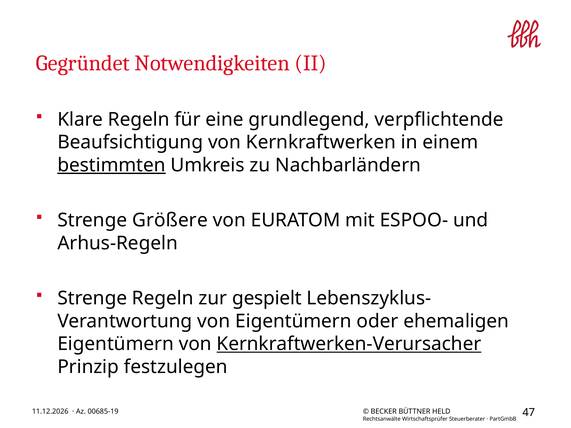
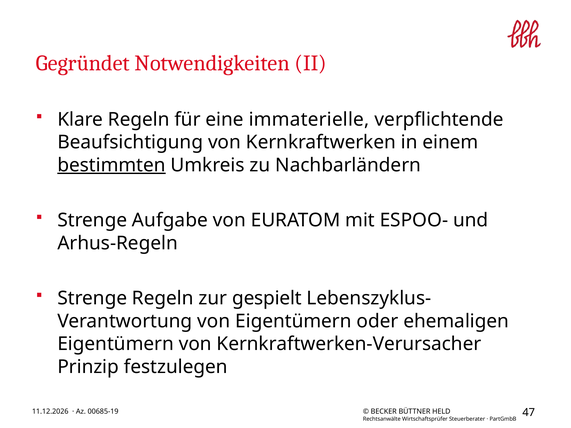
grundlegend: grundlegend -> immaterielle
Größere: Größere -> Aufgabe
Kernkraftwerken-Verursacher underline: present -> none
